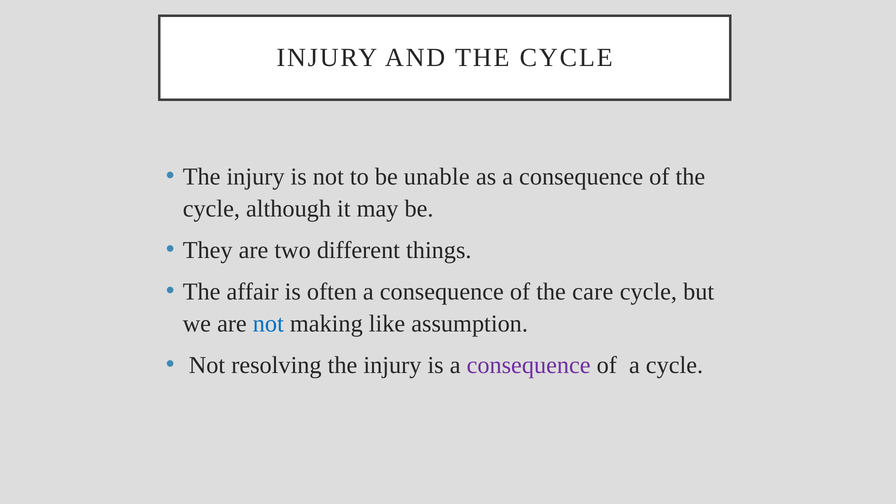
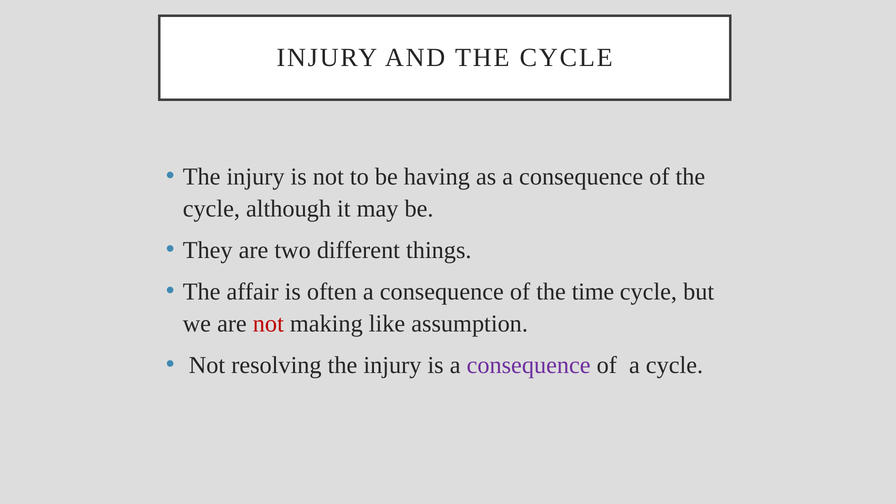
unable: unable -> having
care: care -> time
not at (268, 324) colour: blue -> red
